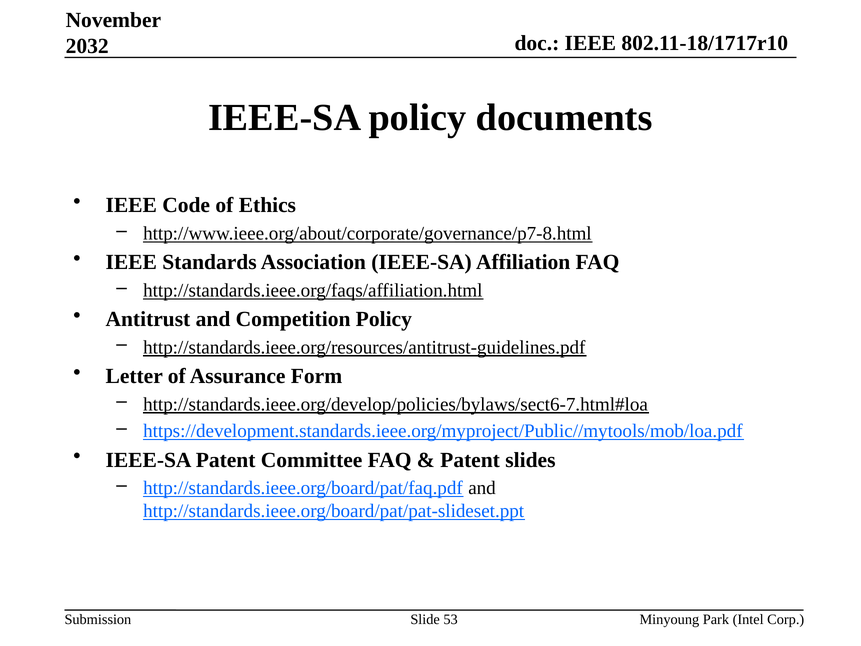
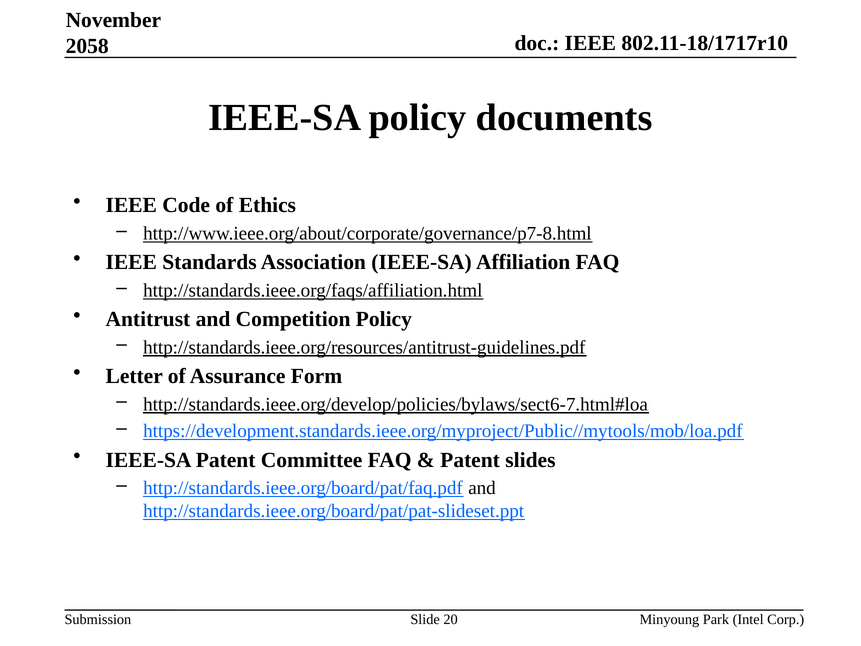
2032: 2032 -> 2058
53: 53 -> 20
